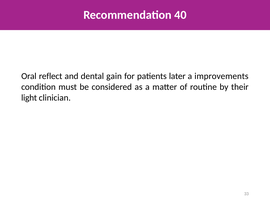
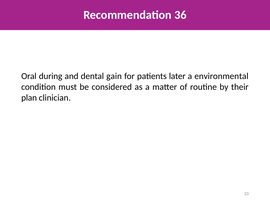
40: 40 -> 36
reflect: reflect -> during
improvements: improvements -> environmental
light: light -> plan
